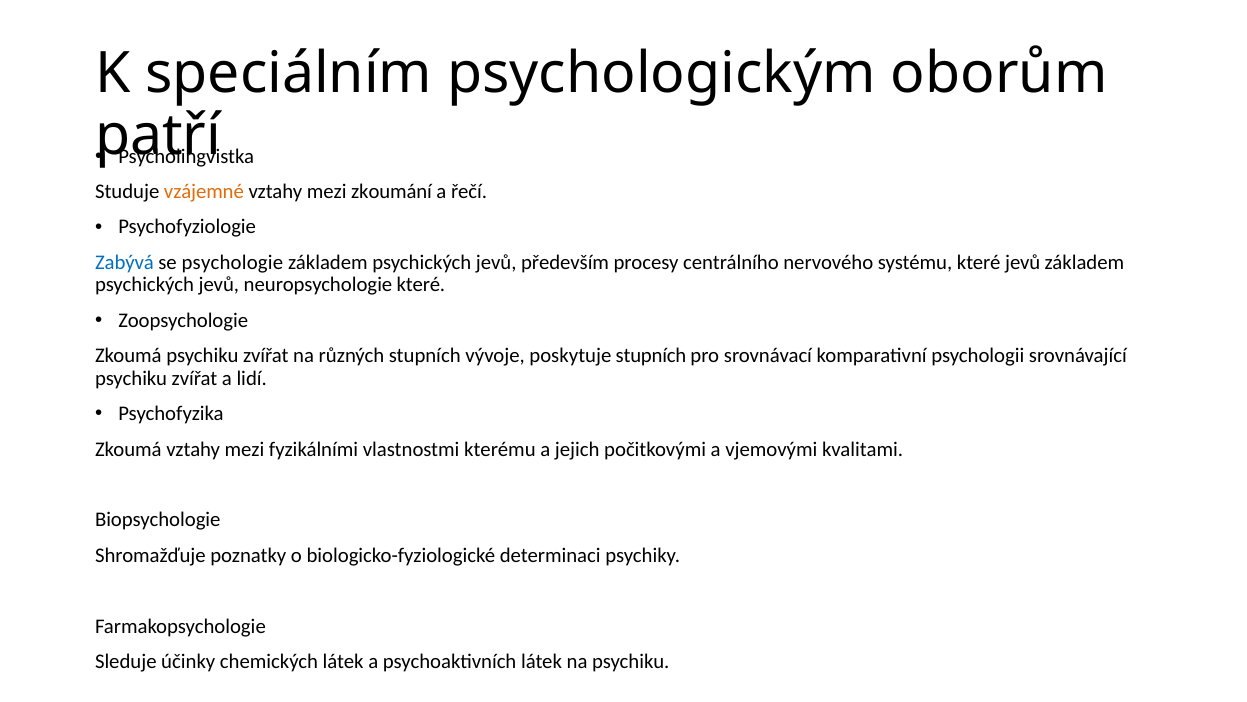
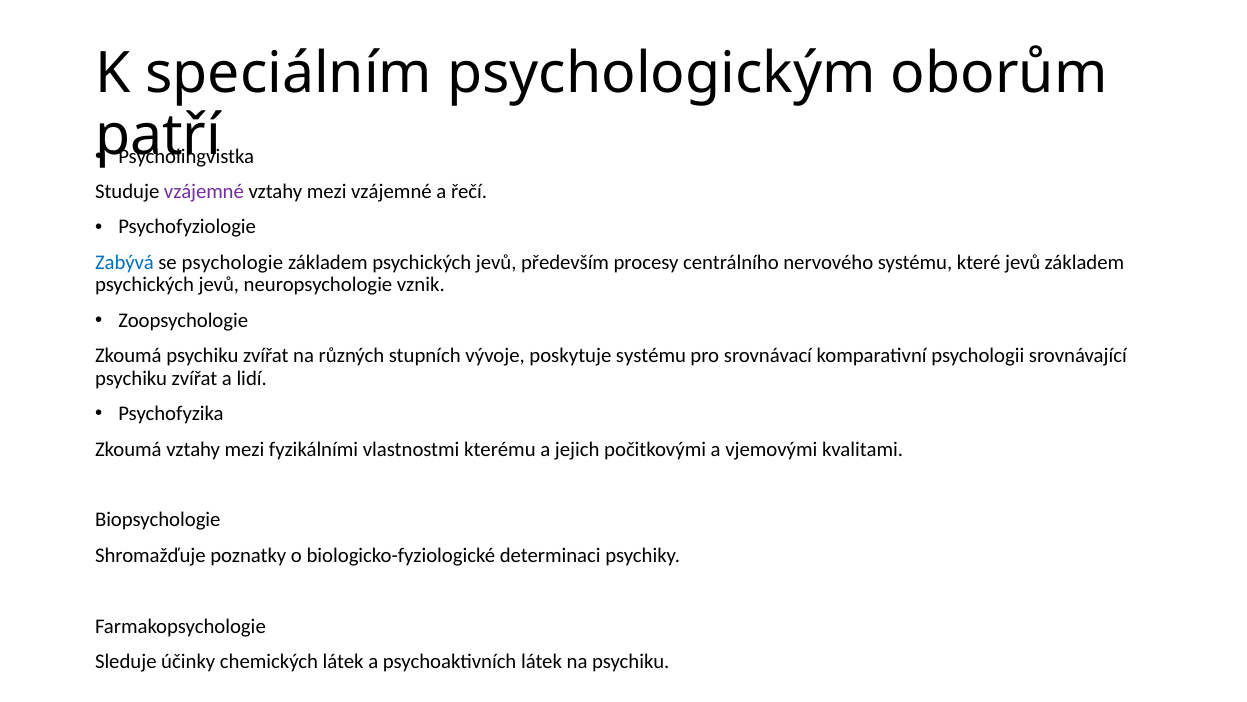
vzájemné at (204, 191) colour: orange -> purple
mezi zkoumání: zkoumání -> vzájemné
neuropsychologie které: které -> vznik
poskytuje stupních: stupních -> systému
